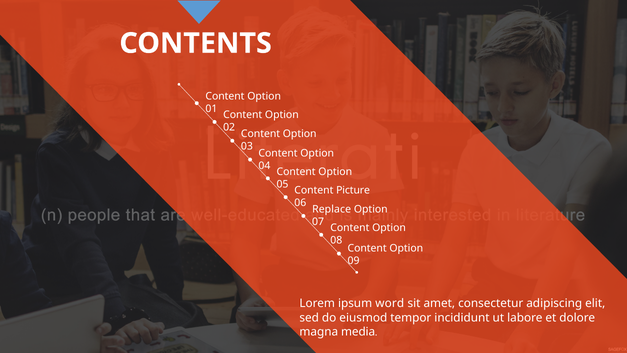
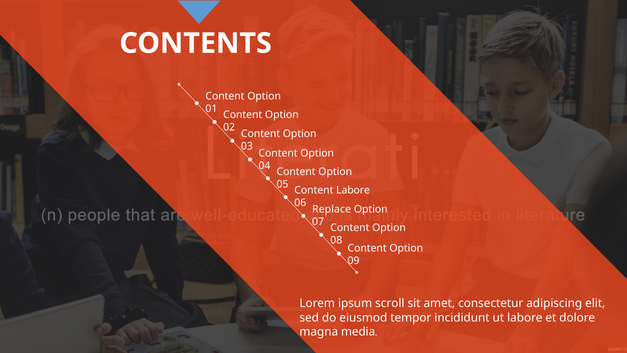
Content Picture: Picture -> Labore
word: word -> scroll
